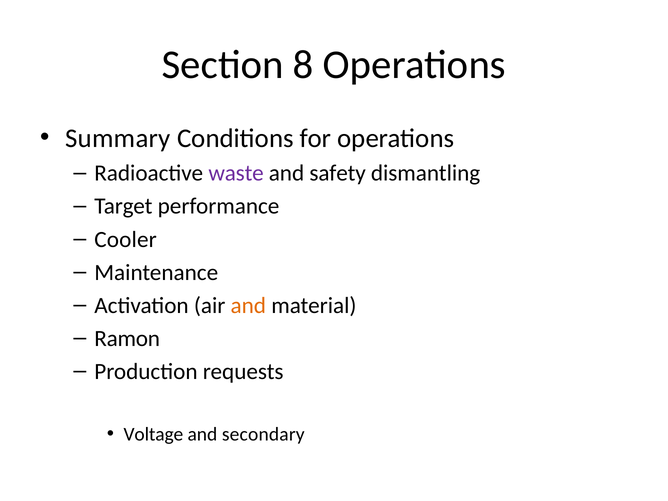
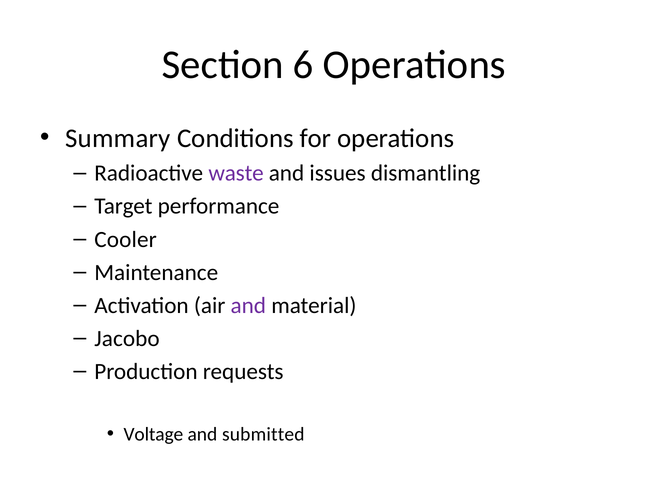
8: 8 -> 6
safety: safety -> issues
and at (248, 305) colour: orange -> purple
Ramon: Ramon -> Jacobo
secondary: secondary -> submitted
